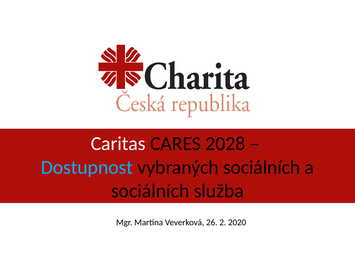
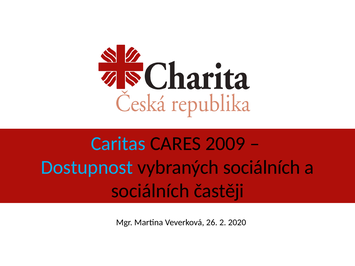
Caritas colour: white -> light blue
2028: 2028 -> 2009
služba: služba -> častěji
